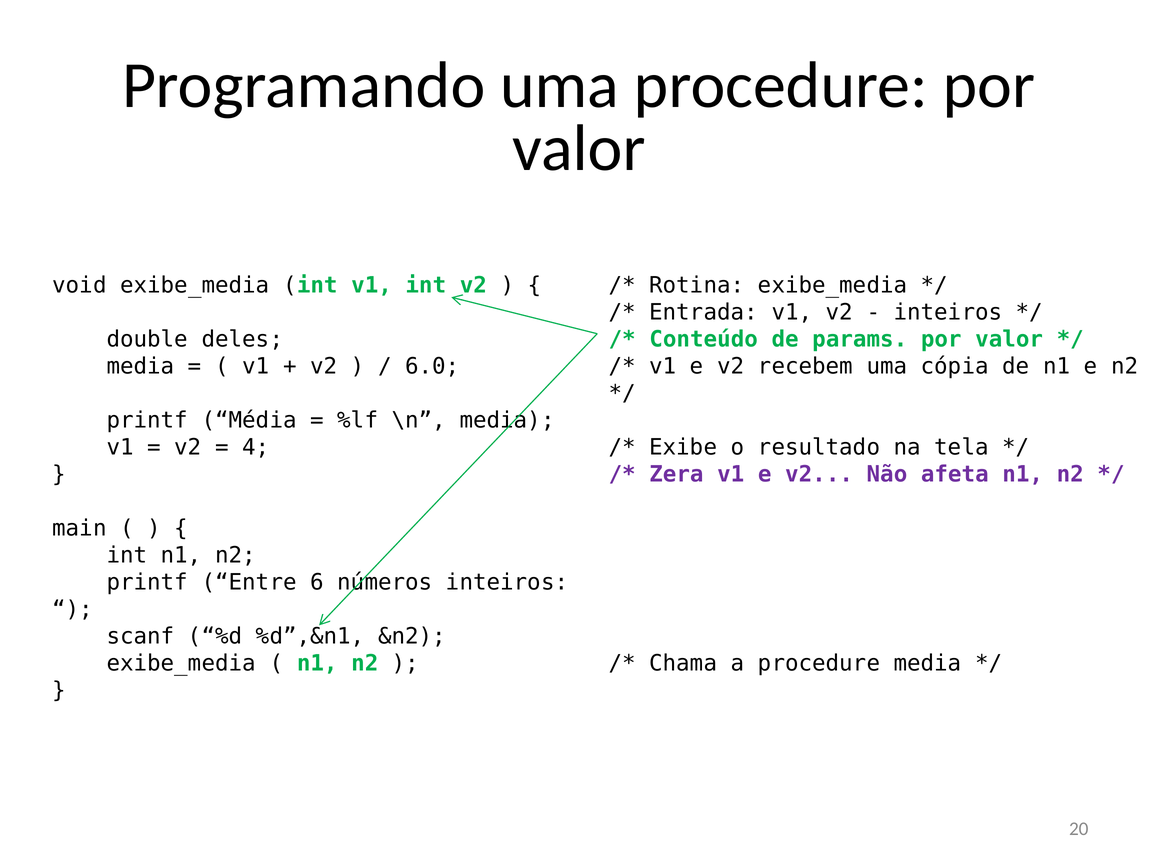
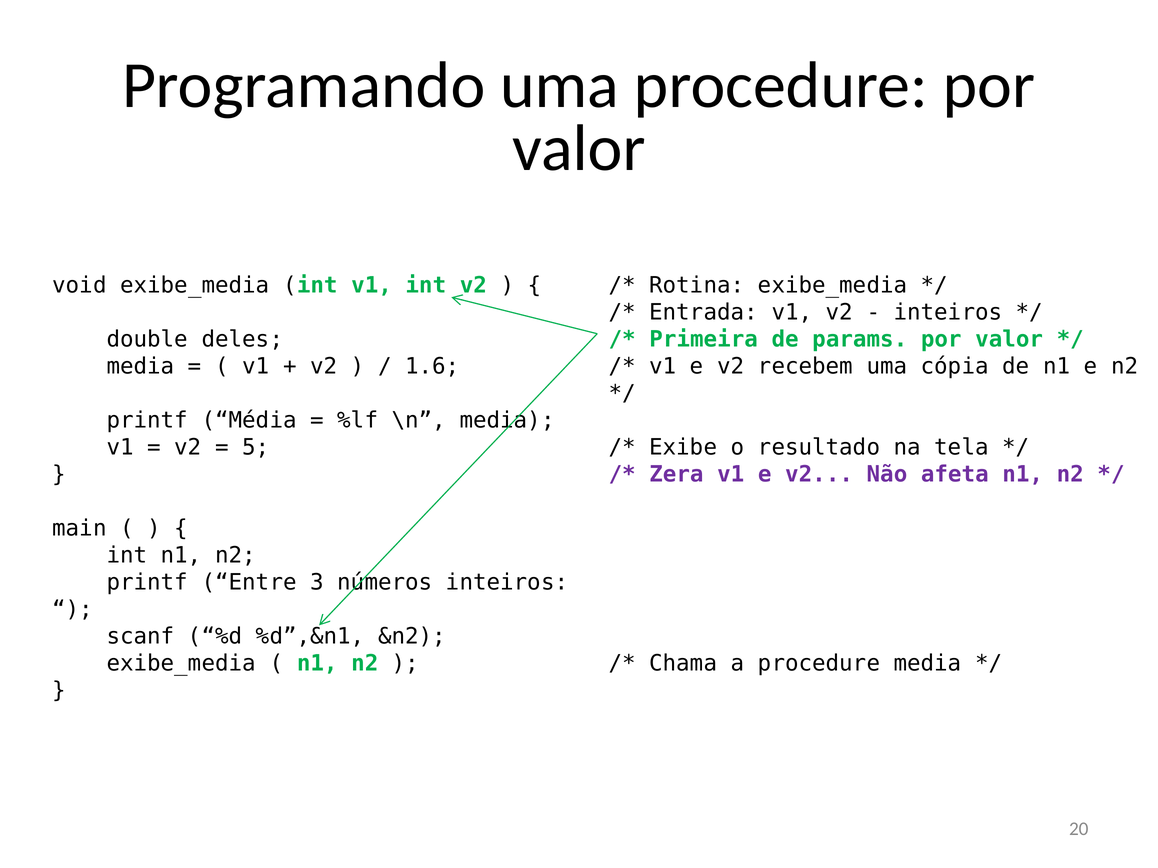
Conteúdo: Conteúdo -> Primeira
6.0: 6.0 -> 1.6
4: 4 -> 5
6: 6 -> 3
